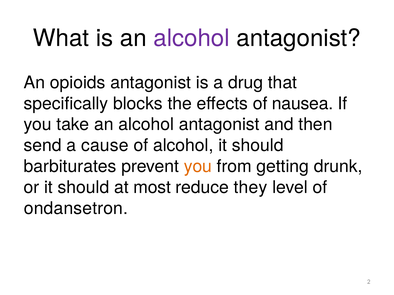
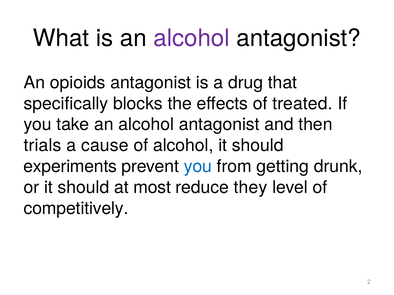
nausea: nausea -> treated
send: send -> trials
barbiturates: barbiturates -> experiments
you at (198, 167) colour: orange -> blue
ondansetron: ondansetron -> competitively
